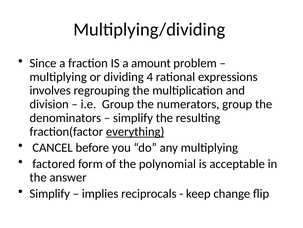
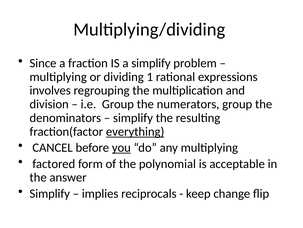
a amount: amount -> simplify
4: 4 -> 1
you underline: none -> present
